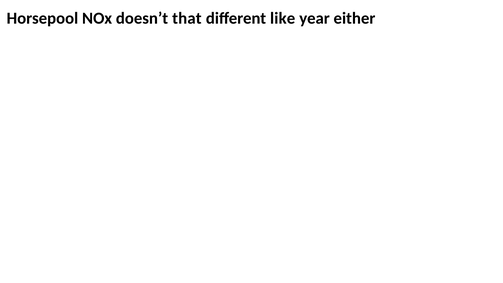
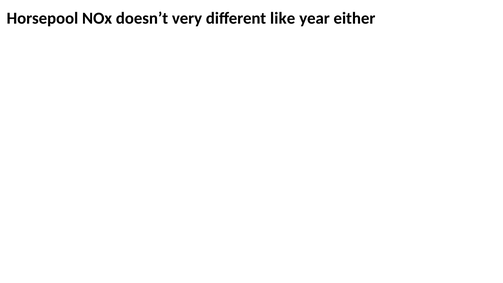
that: that -> very
